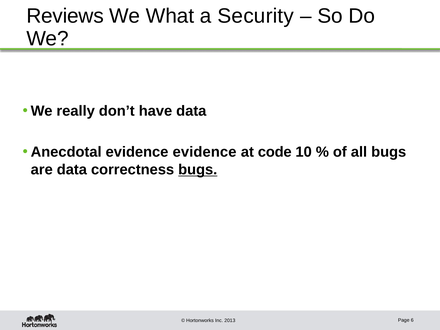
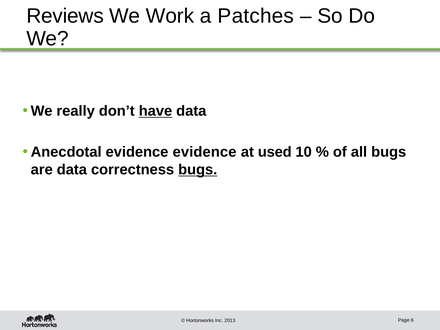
What: What -> Work
Security: Security -> Patches
have underline: none -> present
code: code -> used
